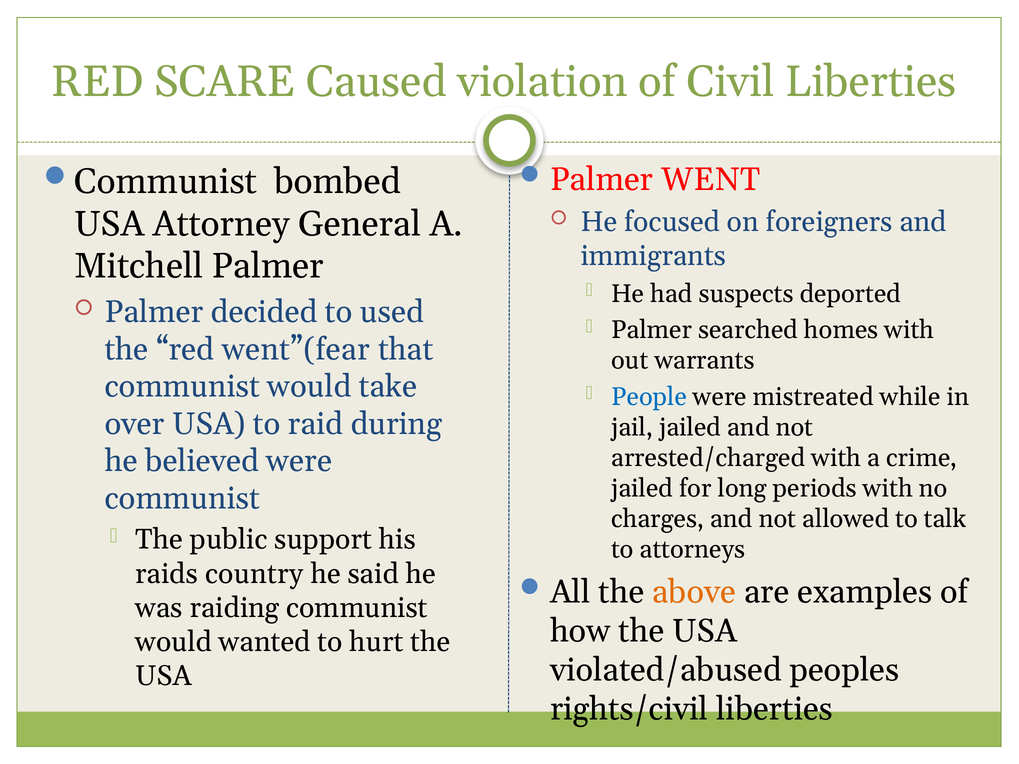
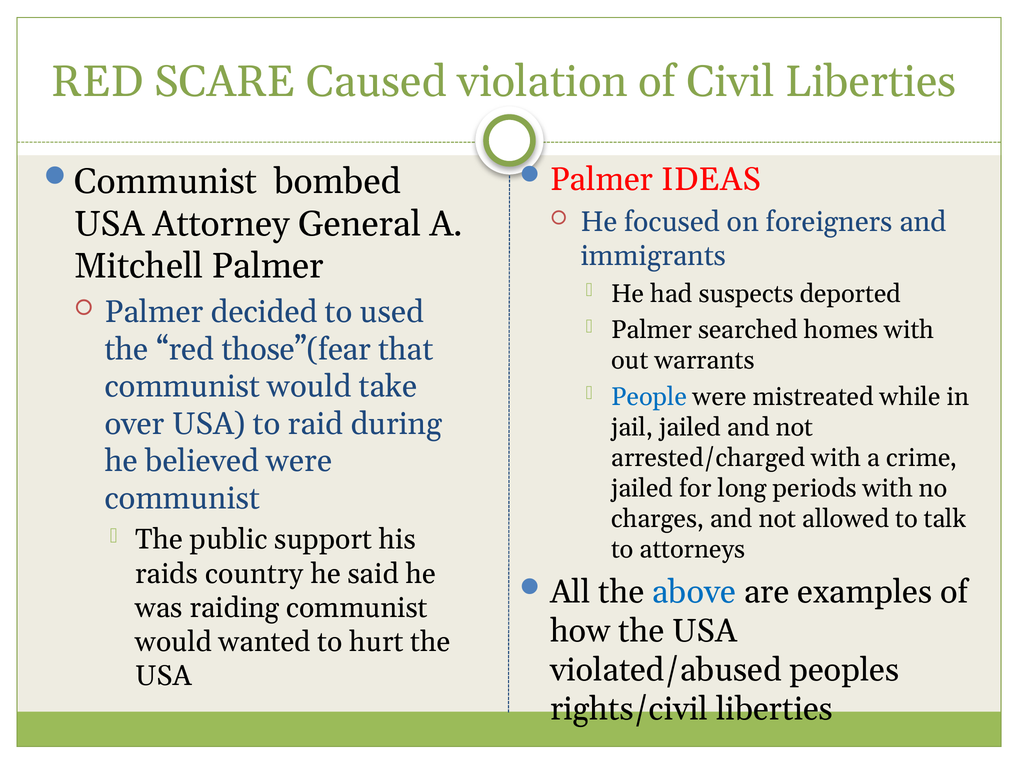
WENT: WENT -> IDEAS
went”(fear: went”(fear -> those”(fear
above colour: orange -> blue
